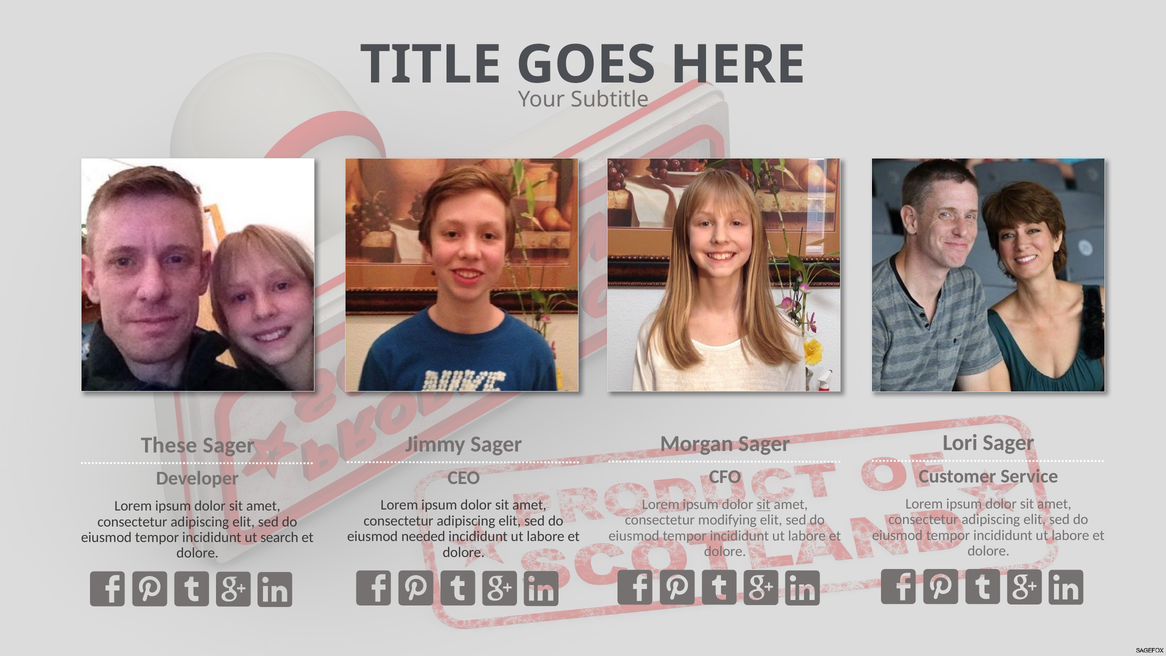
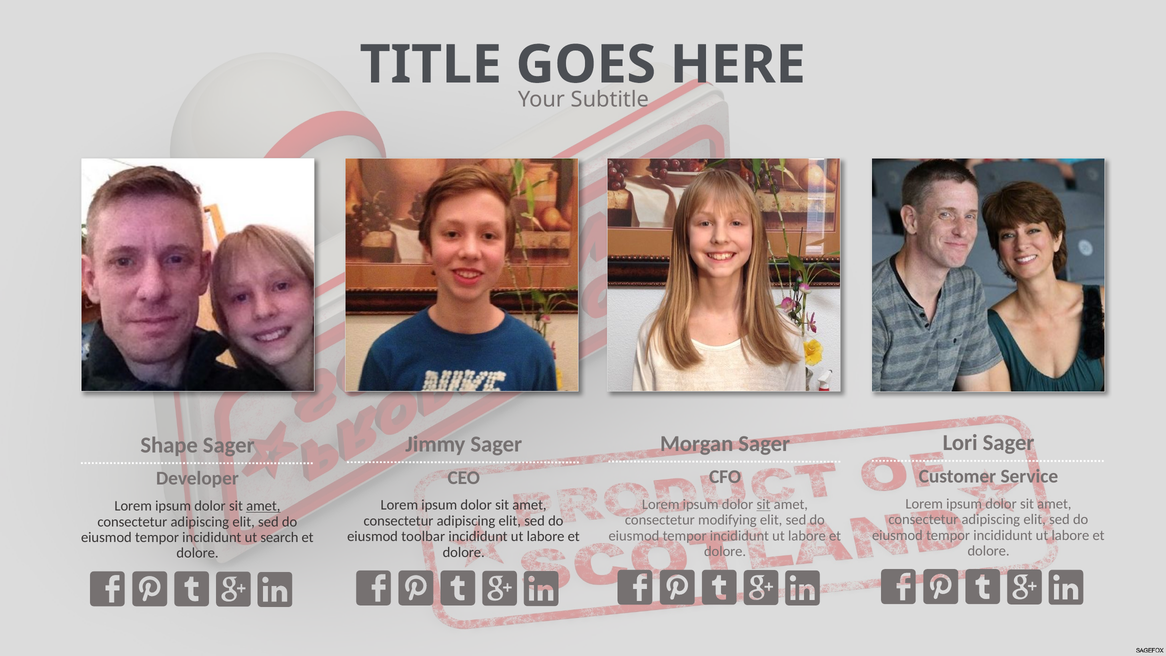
These: These -> Shape
amet at (263, 506) underline: none -> present
needed: needed -> toolbar
